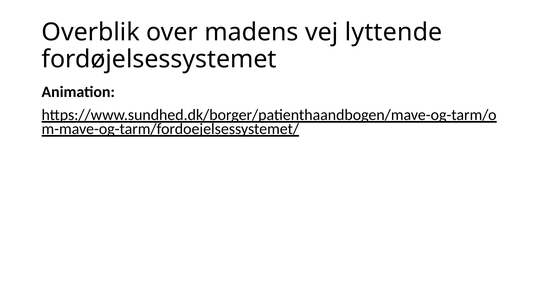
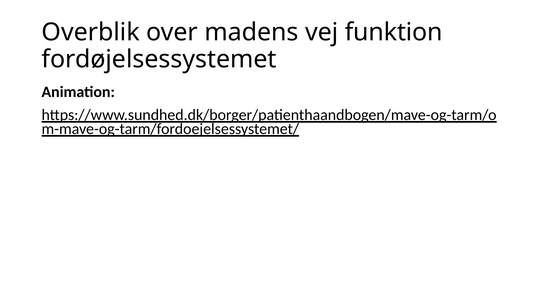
lyttende: lyttende -> funktion
